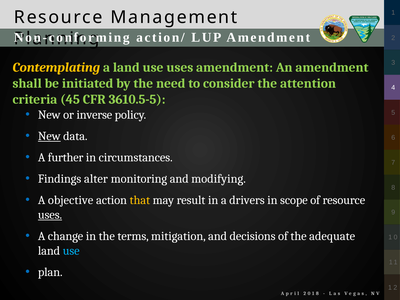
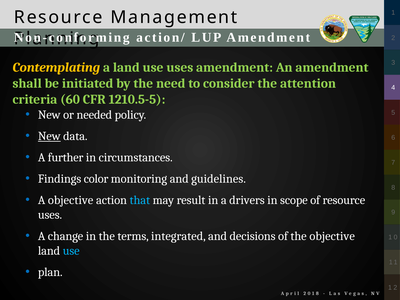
45: 45 -> 60
3610.5-5: 3610.5-5 -> 1210.5-5
inverse: inverse -> needed
alter: alter -> color
modifying: modifying -> guidelines
that colour: yellow -> light blue
uses at (50, 215) underline: present -> none
mitigation: mitigation -> integrated
the adequate: adequate -> objective
